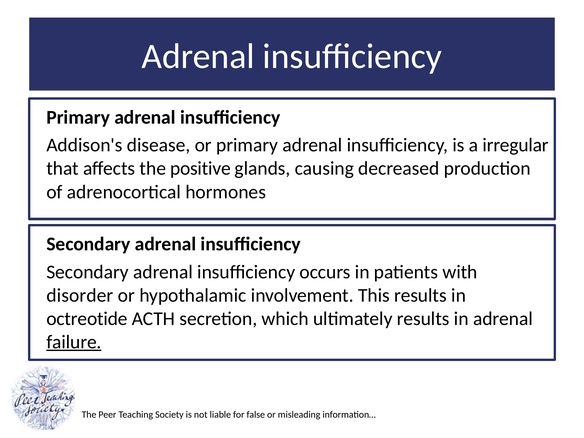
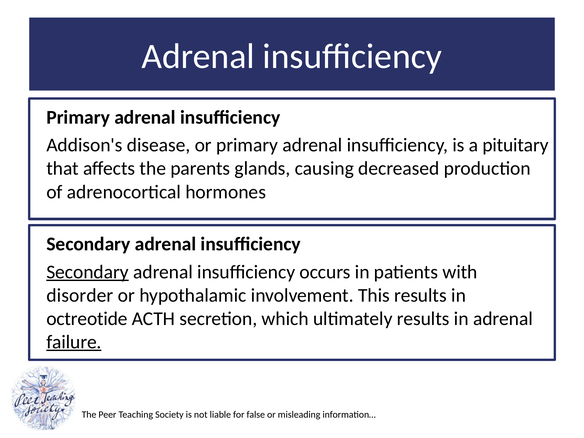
irregular: irregular -> pituitary
positive: positive -> parents
Secondary at (88, 272) underline: none -> present
